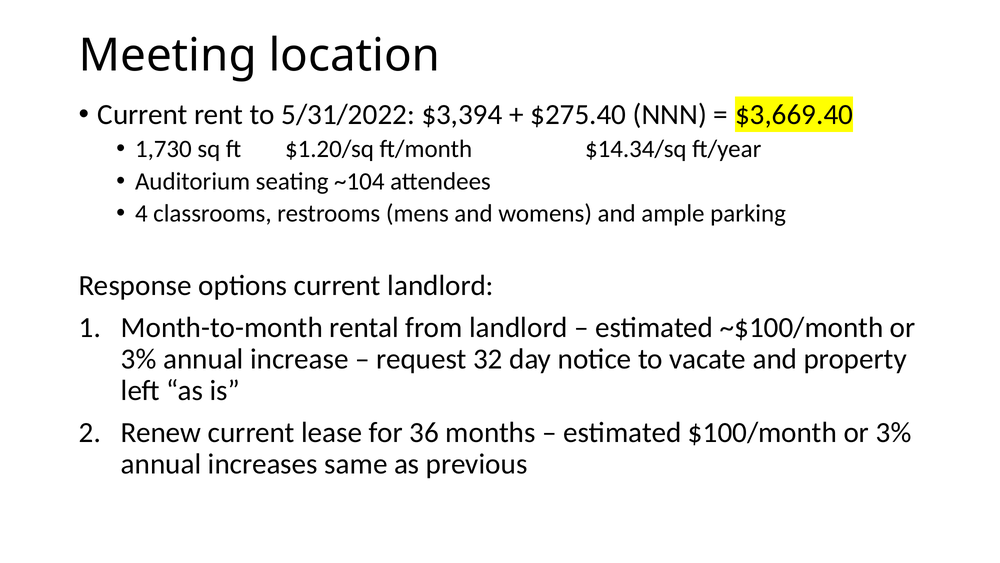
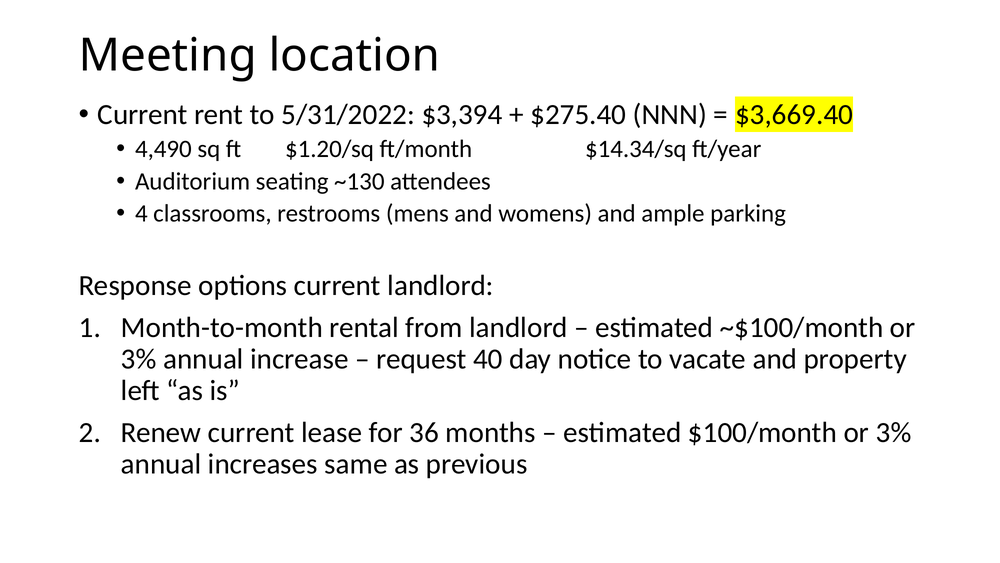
1,730: 1,730 -> 4,490
~104: ~104 -> ~130
32: 32 -> 40
